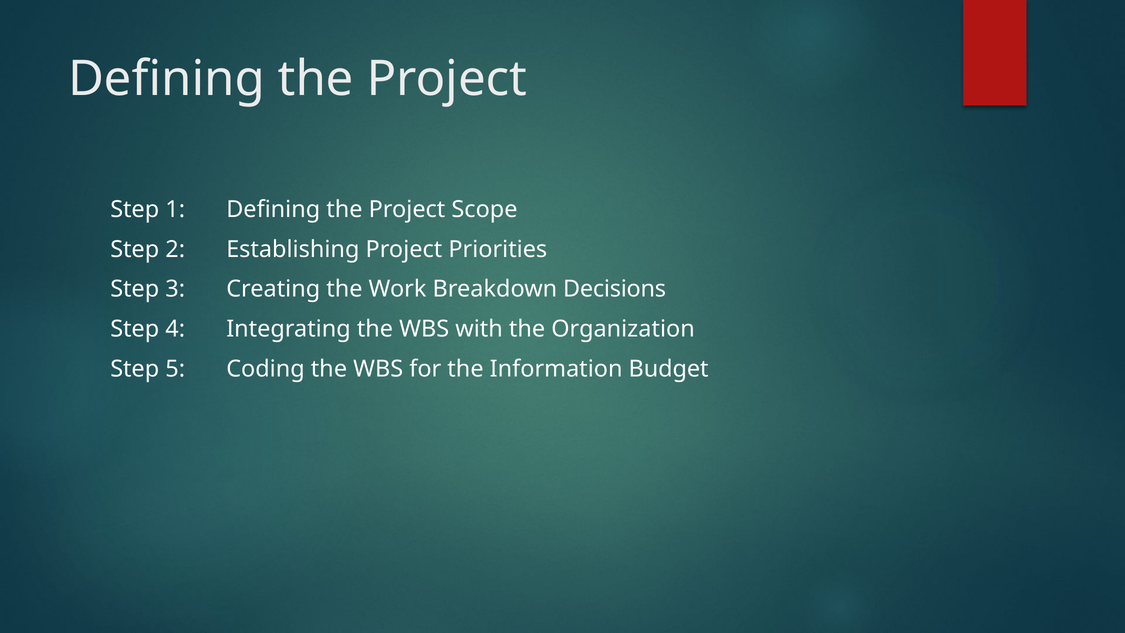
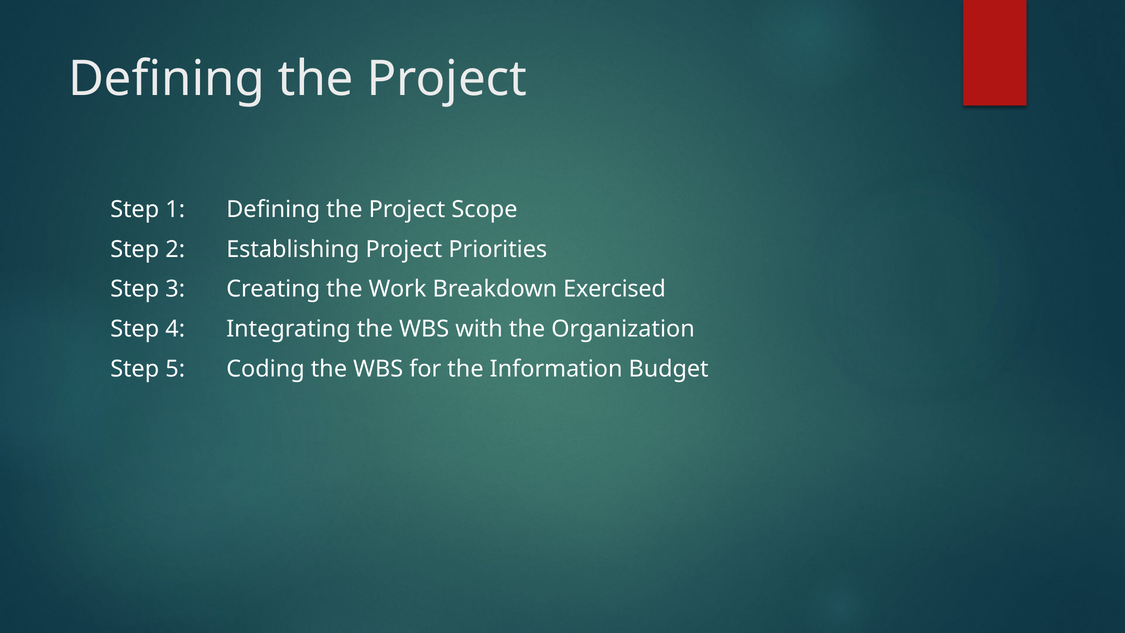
Decisions: Decisions -> Exercised
